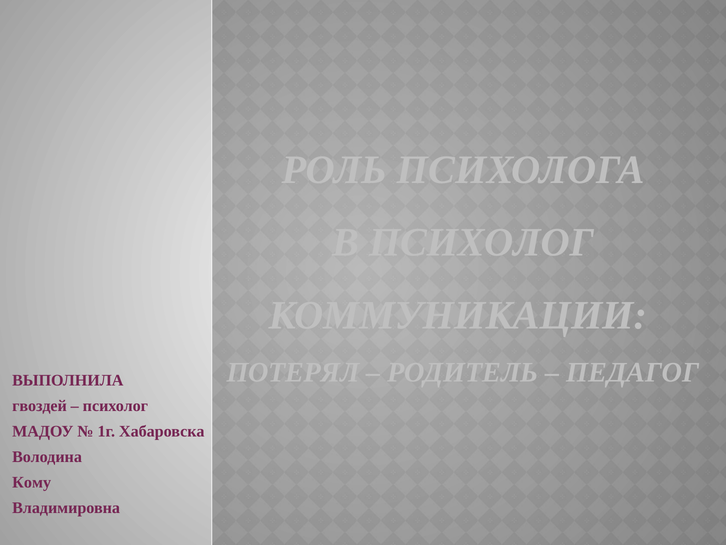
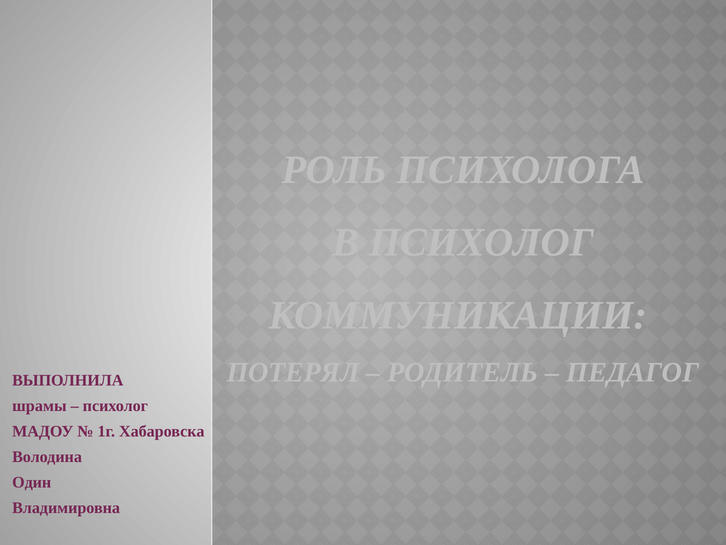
гвоздей: гвоздей -> шрамы
Кому: Кому -> Один
